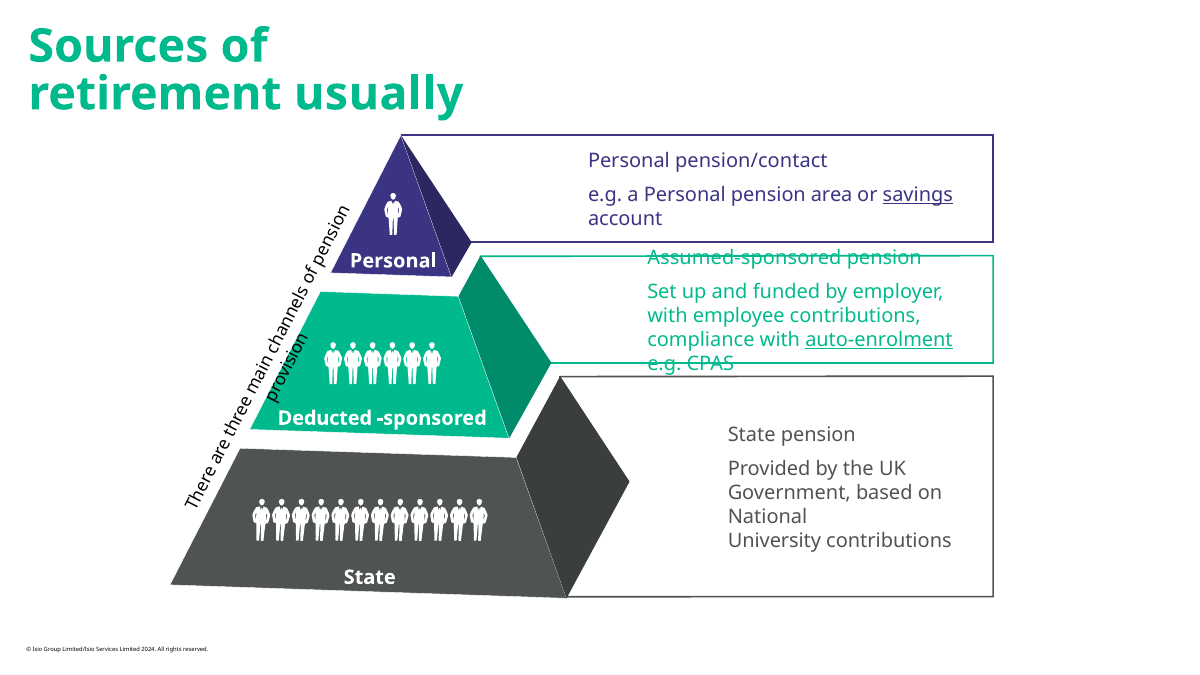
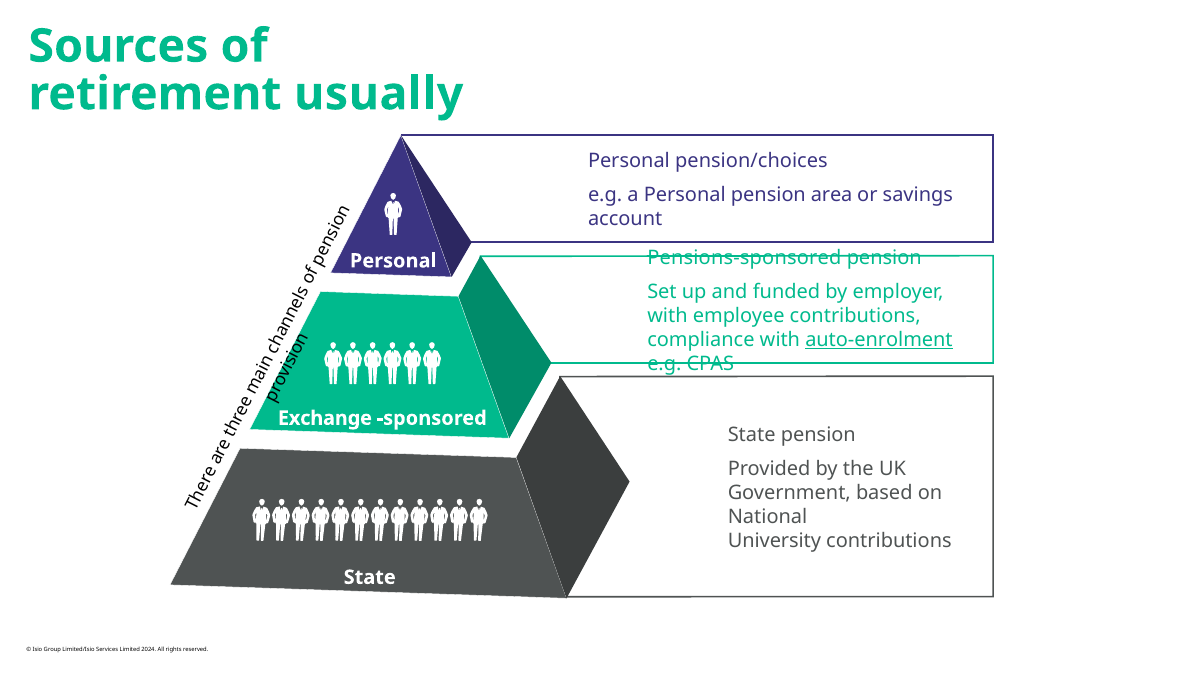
pension/contact: pension/contact -> pension/choices
savings underline: present -> none
Assumed-sponsored: Assumed-sponsored -> Pensions-sponsored
Deducted: Deducted -> Exchange
